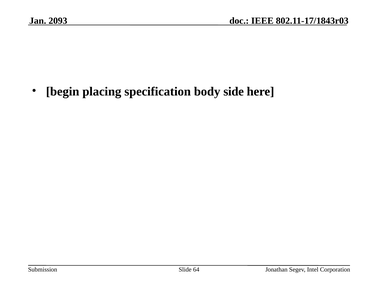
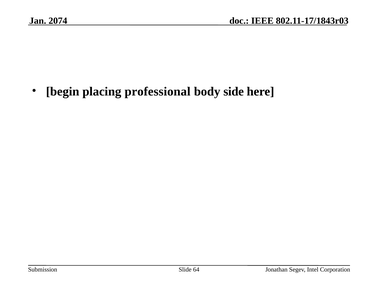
2093: 2093 -> 2074
specification: specification -> professional
